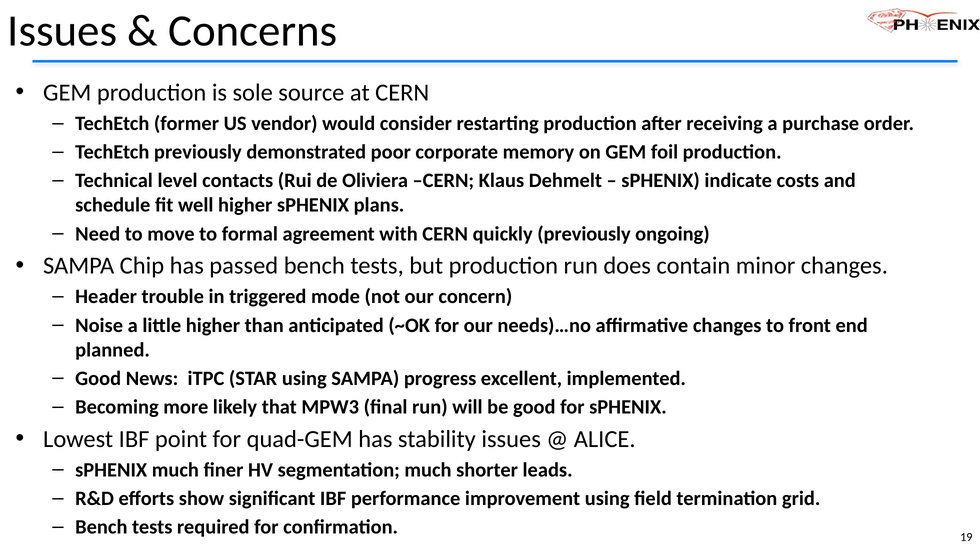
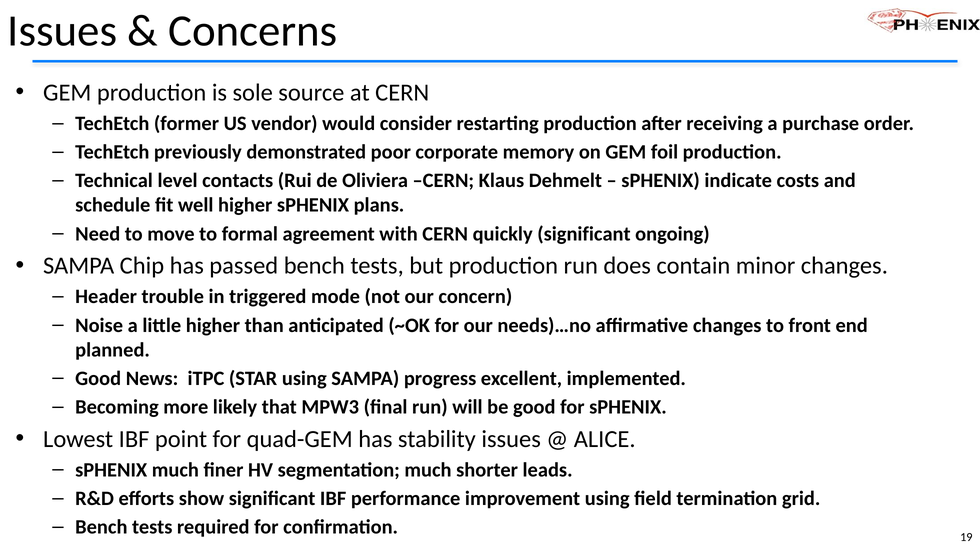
quickly previously: previously -> significant
